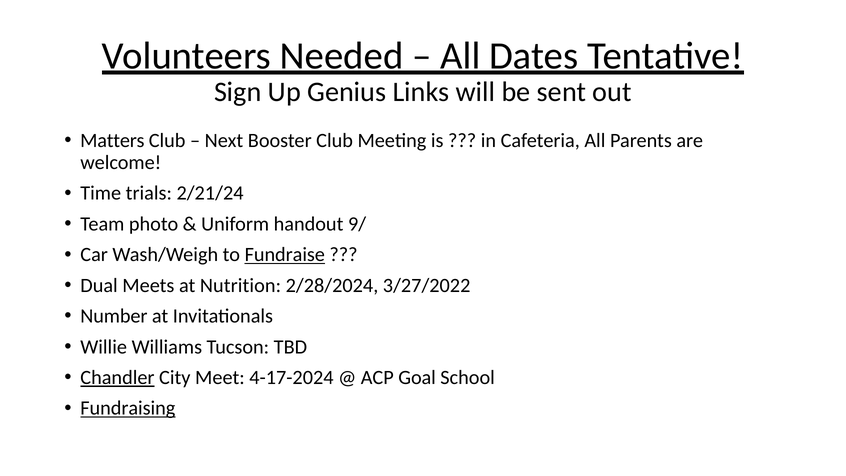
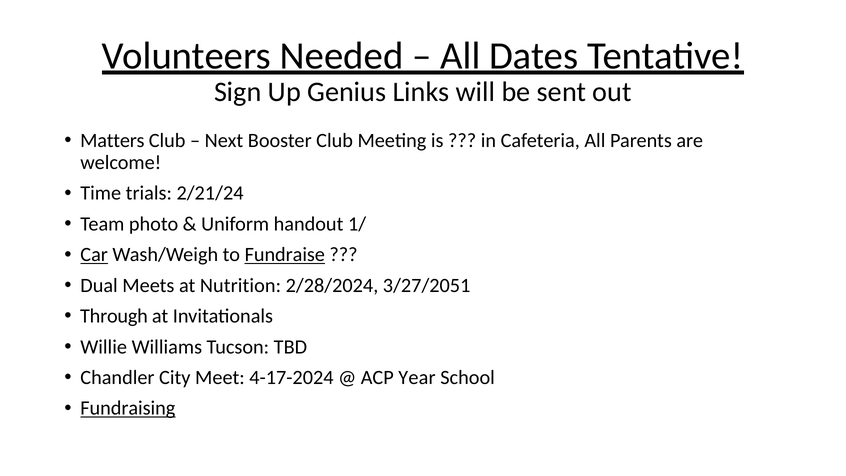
9/: 9/ -> 1/
Car underline: none -> present
3/27/2022: 3/27/2022 -> 3/27/2051
Number: Number -> Through
Chandler underline: present -> none
Goal: Goal -> Year
